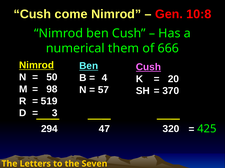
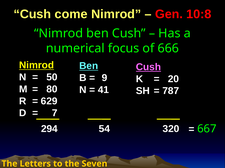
them: them -> focus
4: 4 -> 9
98: 98 -> 80
57: 57 -> 41
370: 370 -> 787
519: 519 -> 629
3: 3 -> 7
47: 47 -> 54
425: 425 -> 667
